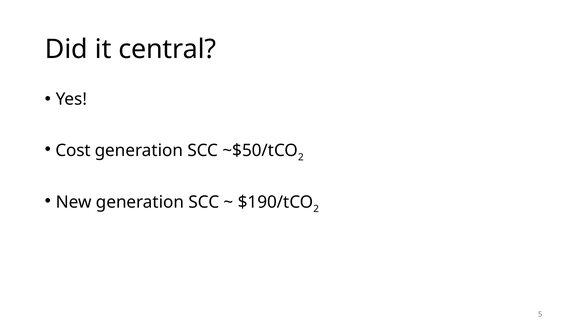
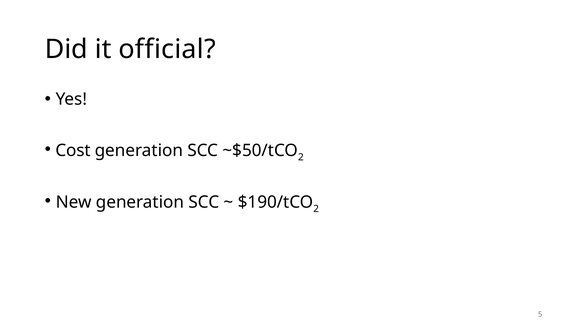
central: central -> official
